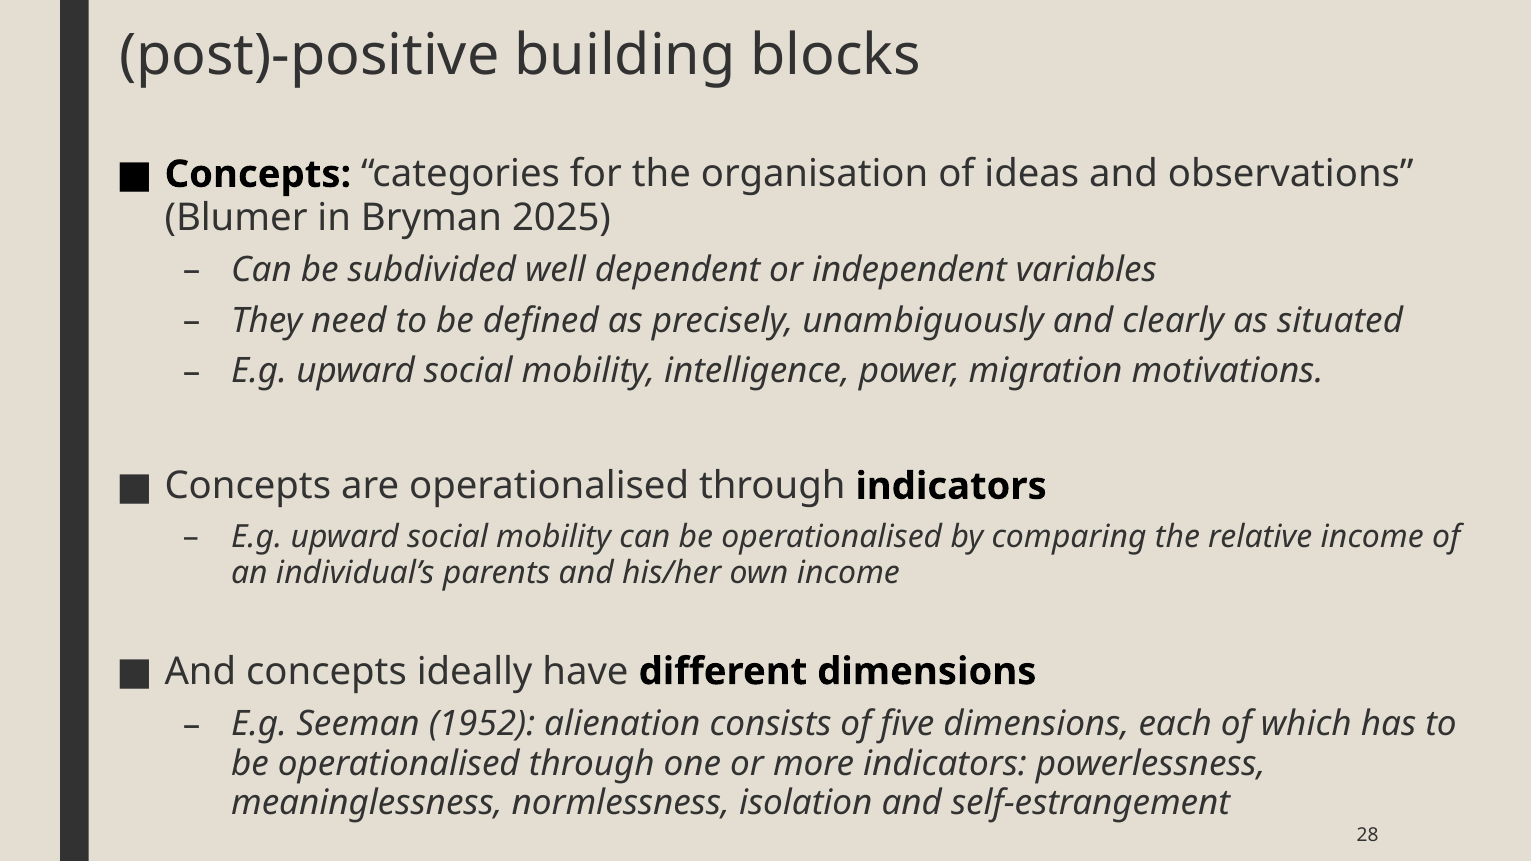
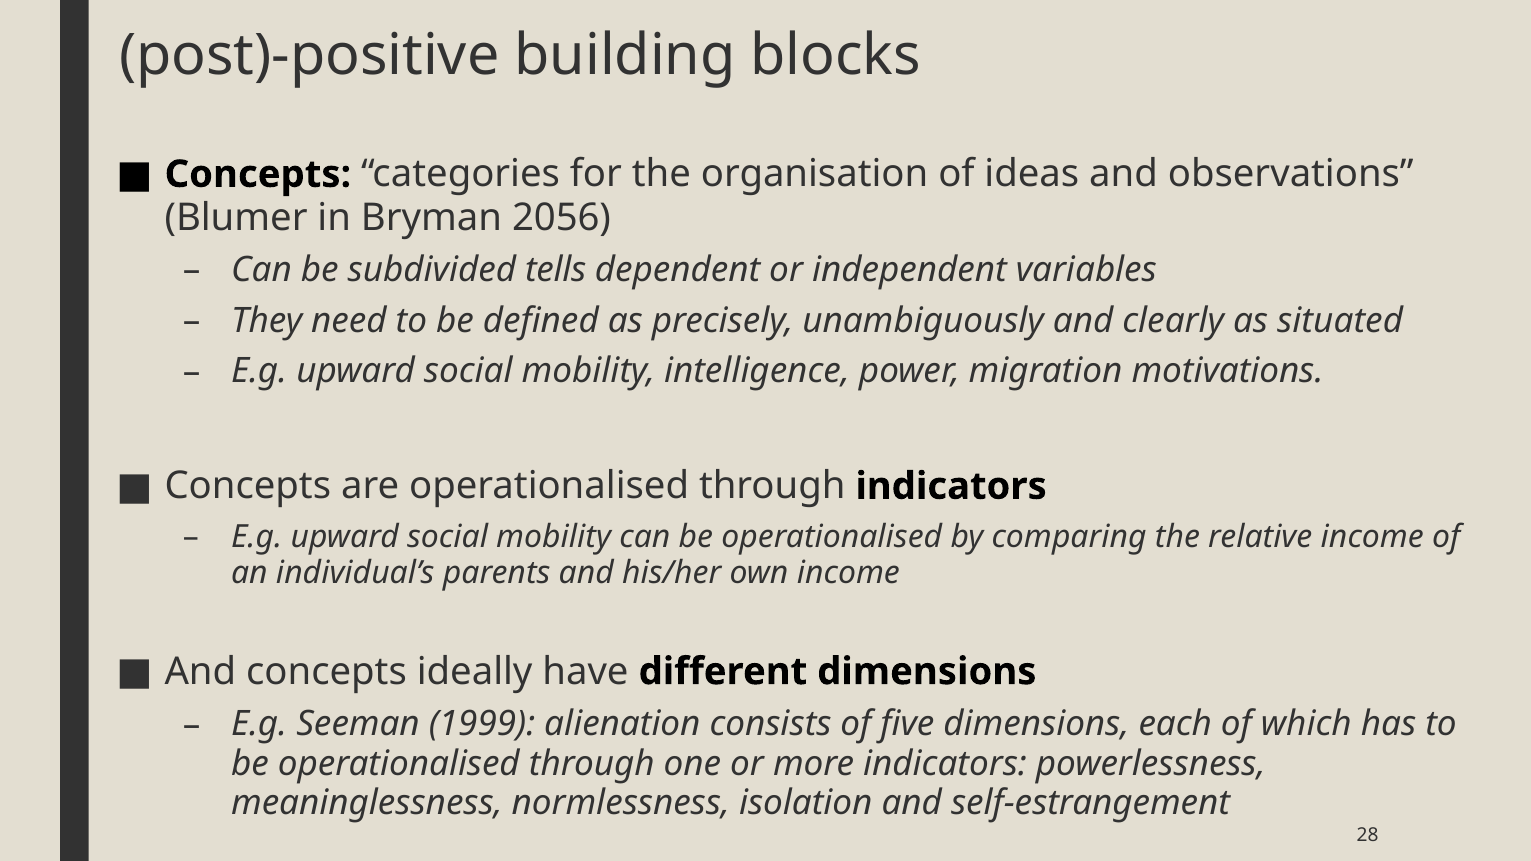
2025: 2025 -> 2056
well: well -> tells
1952: 1952 -> 1999
